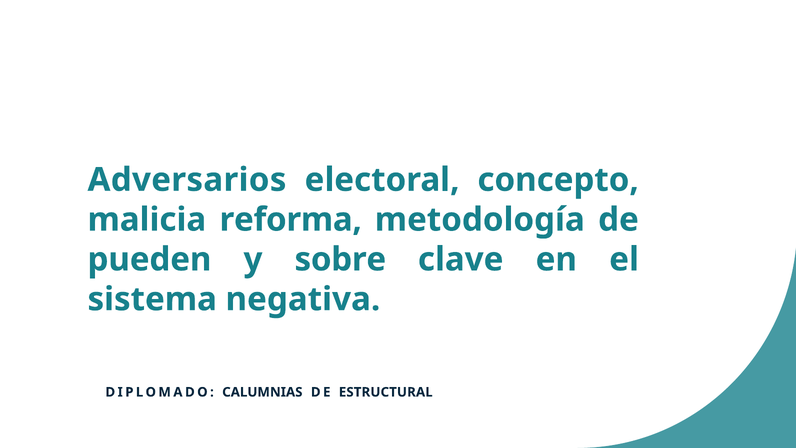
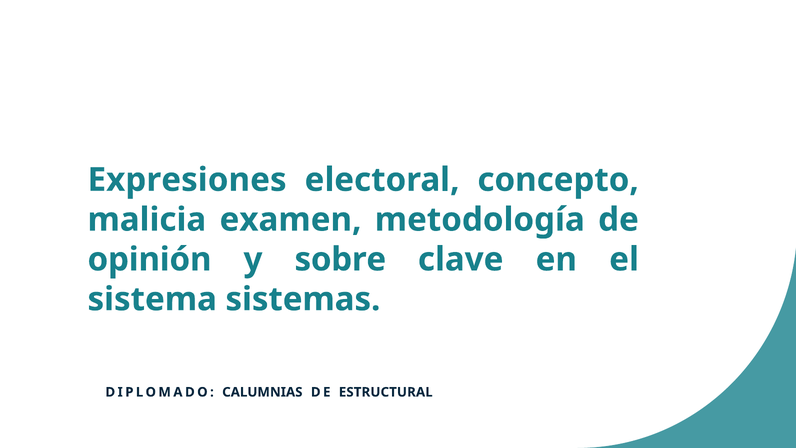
Adversarios: Adversarios -> Expresiones
reforma: reforma -> examen
pueden: pueden -> opinión
negativa: negativa -> sistemas
